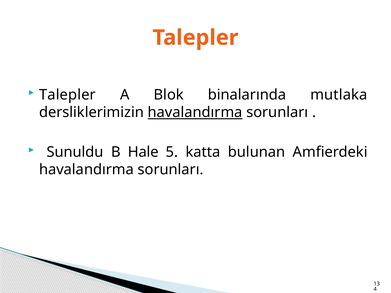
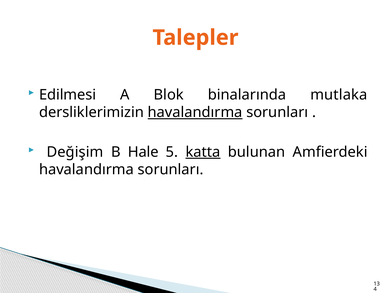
Talepler at (67, 95): Talepler -> Edilmesi
Sunuldu: Sunuldu -> Değişim
katta underline: none -> present
